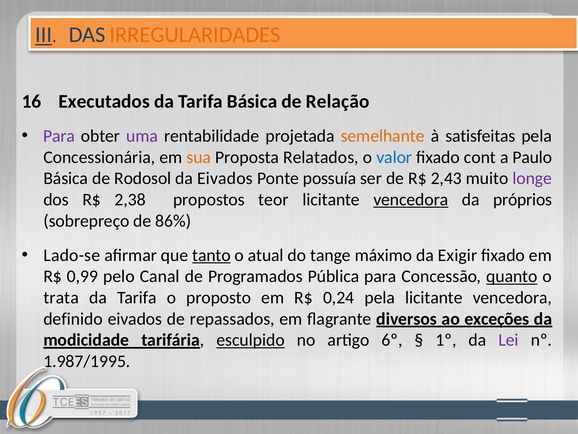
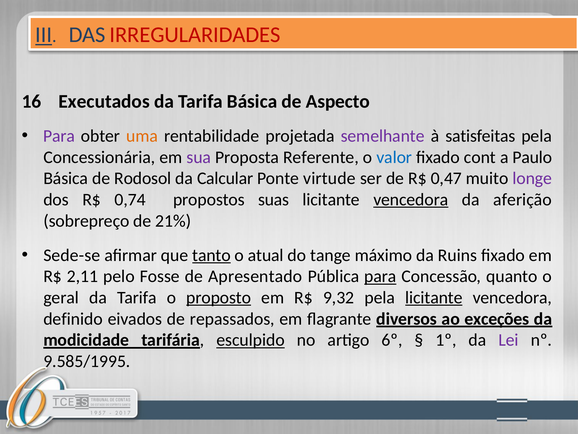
IRREGULARIDADES colour: orange -> red
Relação: Relação -> Aspecto
uma colour: purple -> orange
semelhante colour: orange -> purple
sua colour: orange -> purple
Relatados: Relatados -> Referente
da Eivados: Eivados -> Calcular
possuía: possuía -> virtude
2,43: 2,43 -> 0,47
2,38: 2,38 -> 0,74
teor: teor -> suas
próprios: próprios -> aferição
86%: 86% -> 21%
Lado-se: Lado-se -> Sede-se
Exigir: Exigir -> Ruins
0,99: 0,99 -> 2,11
Canal: Canal -> Fosse
Programados: Programados -> Apresentado
para at (380, 276) underline: none -> present
quanto underline: present -> none
trata: trata -> geral
proposto underline: none -> present
0,24: 0,24 -> 9,32
licitante at (434, 297) underline: none -> present
1.987/1995: 1.987/1995 -> 9.585/1995
